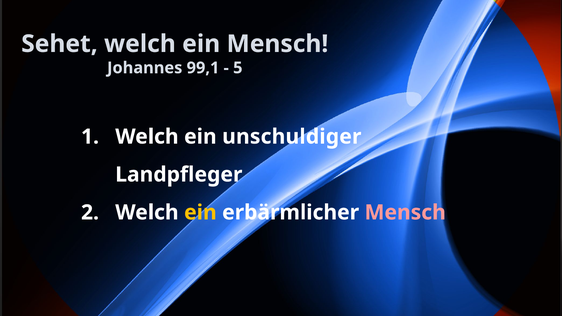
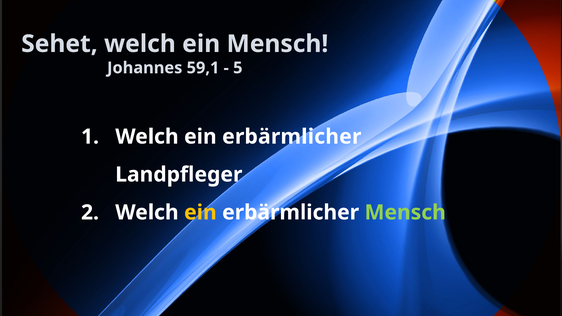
99,1: 99,1 -> 59,1
unschuldiger at (292, 137): unschuldiger -> erbärmlicher
Mensch at (405, 213) colour: pink -> light green
